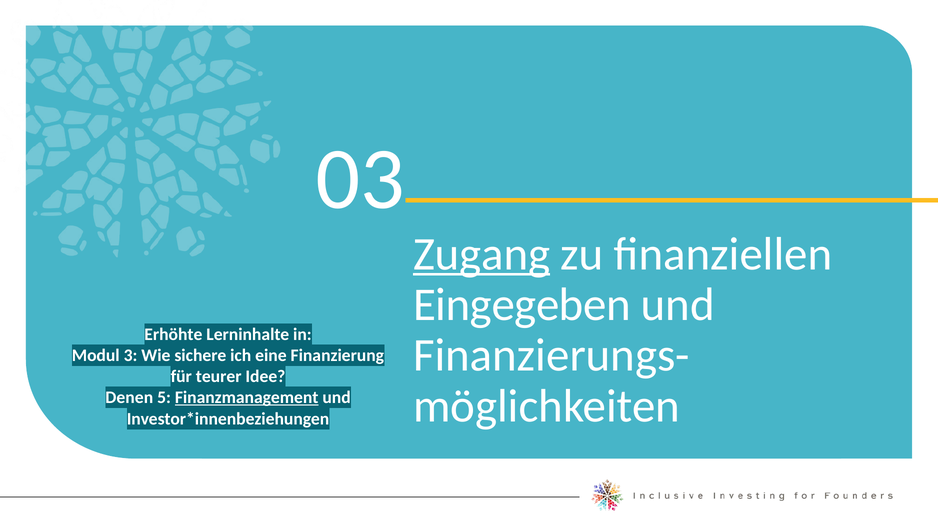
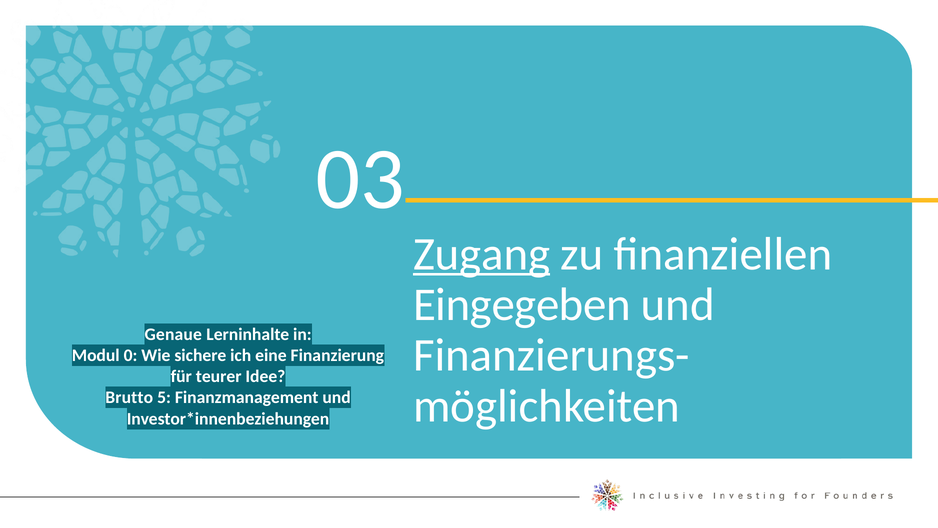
Erhöhte: Erhöhte -> Genaue
3: 3 -> 0
Denen: Denen -> Brutto
Finanzmanagement underline: present -> none
